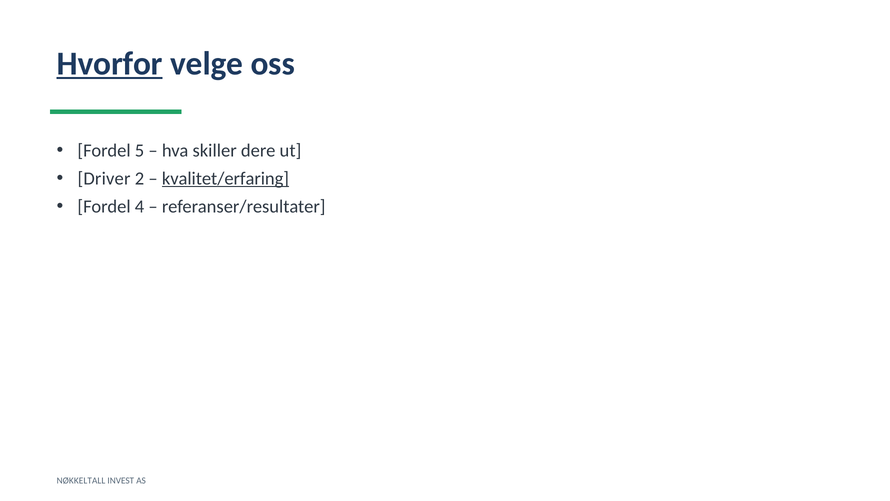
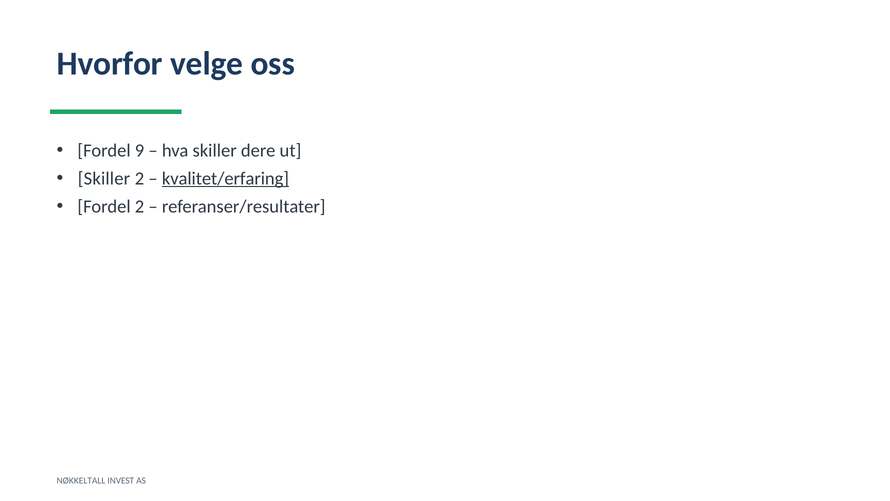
Hvorfor underline: present -> none
5: 5 -> 9
Driver at (104, 179): Driver -> Skiller
Fordel 4: 4 -> 2
